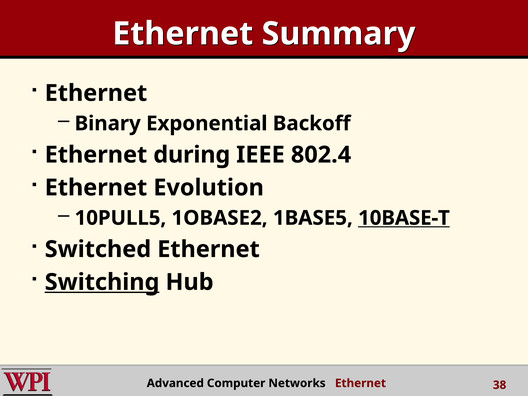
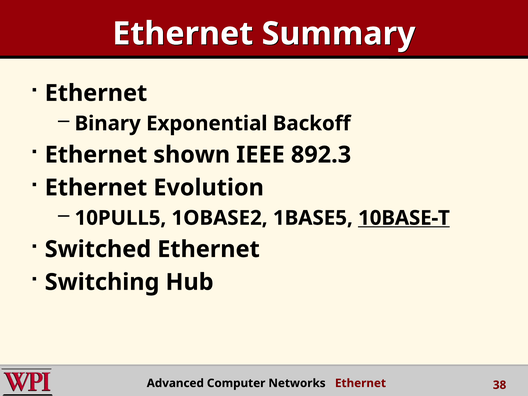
during: during -> shown
802.4: 802.4 -> 892.3
Switching underline: present -> none
